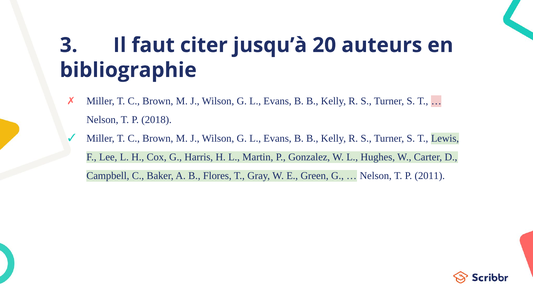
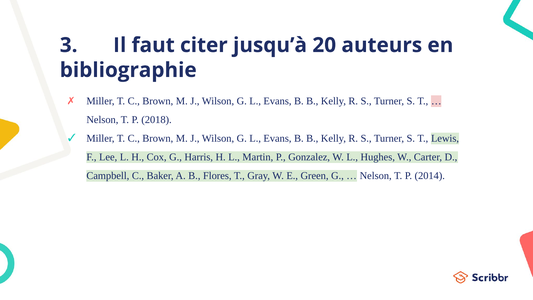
2011: 2011 -> 2014
